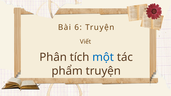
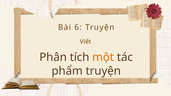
một colour: blue -> orange
